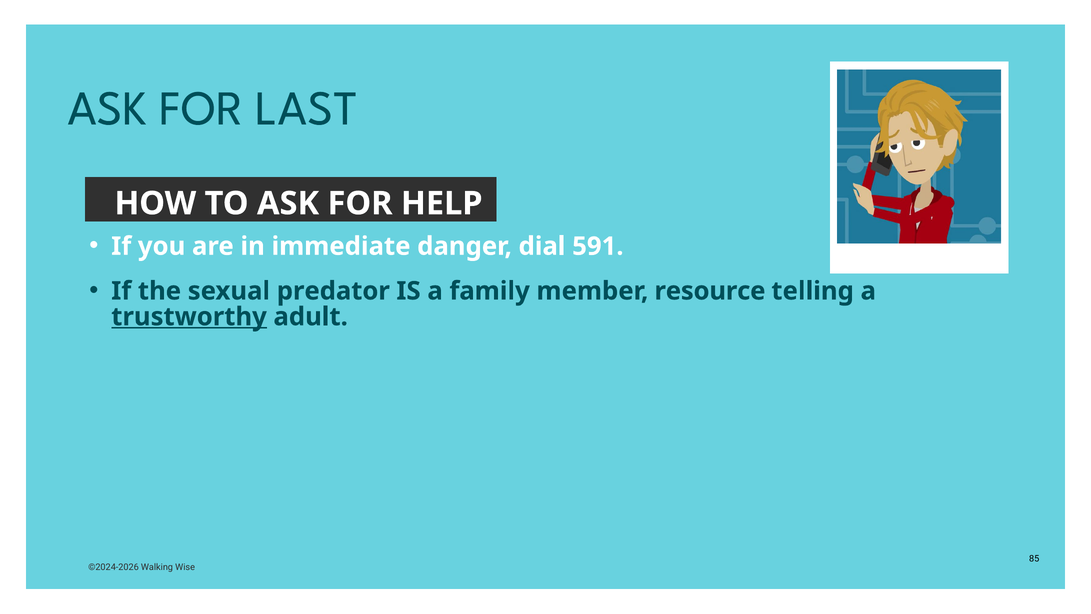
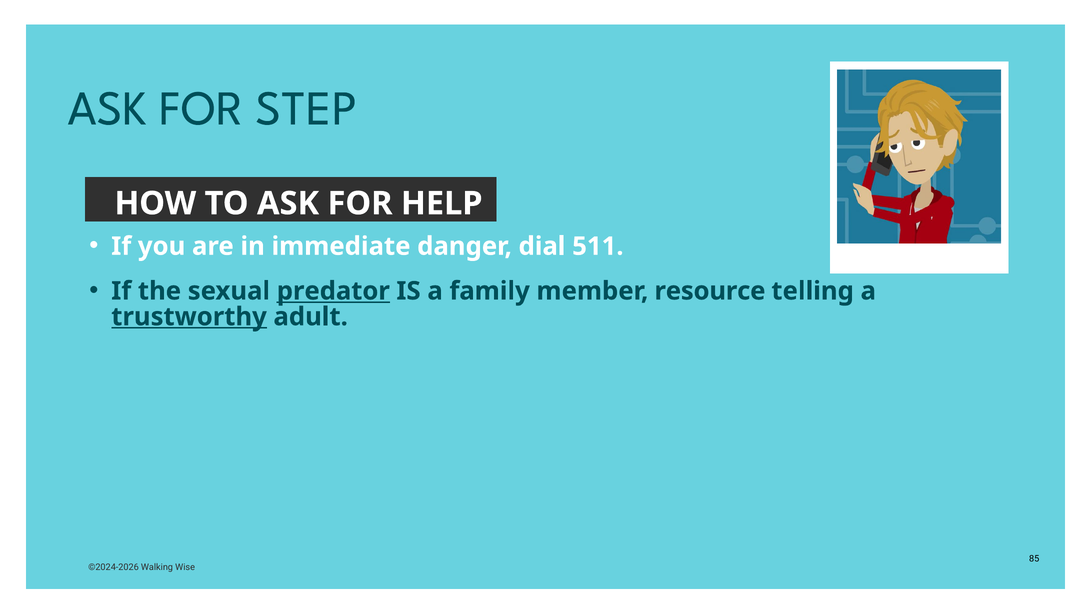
LAST: LAST -> STEP
591: 591 -> 511
predator underline: none -> present
